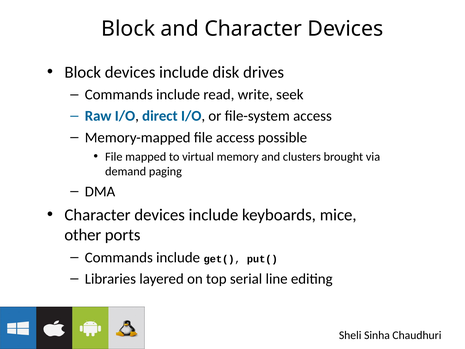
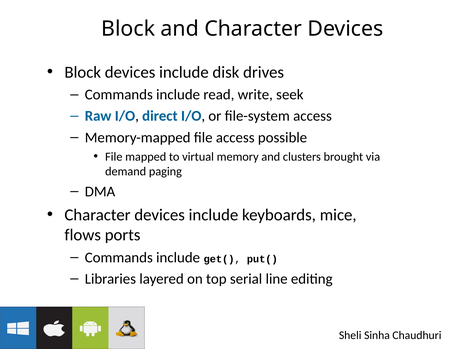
other: other -> flows
